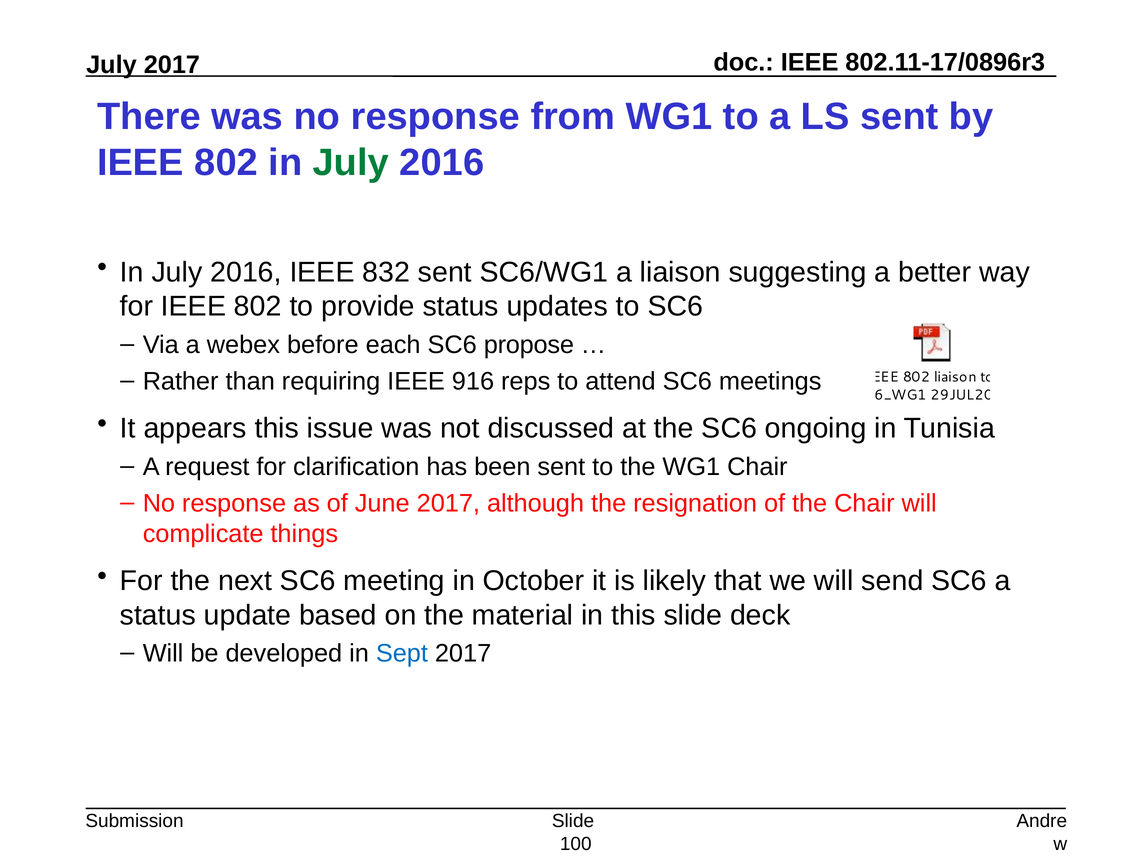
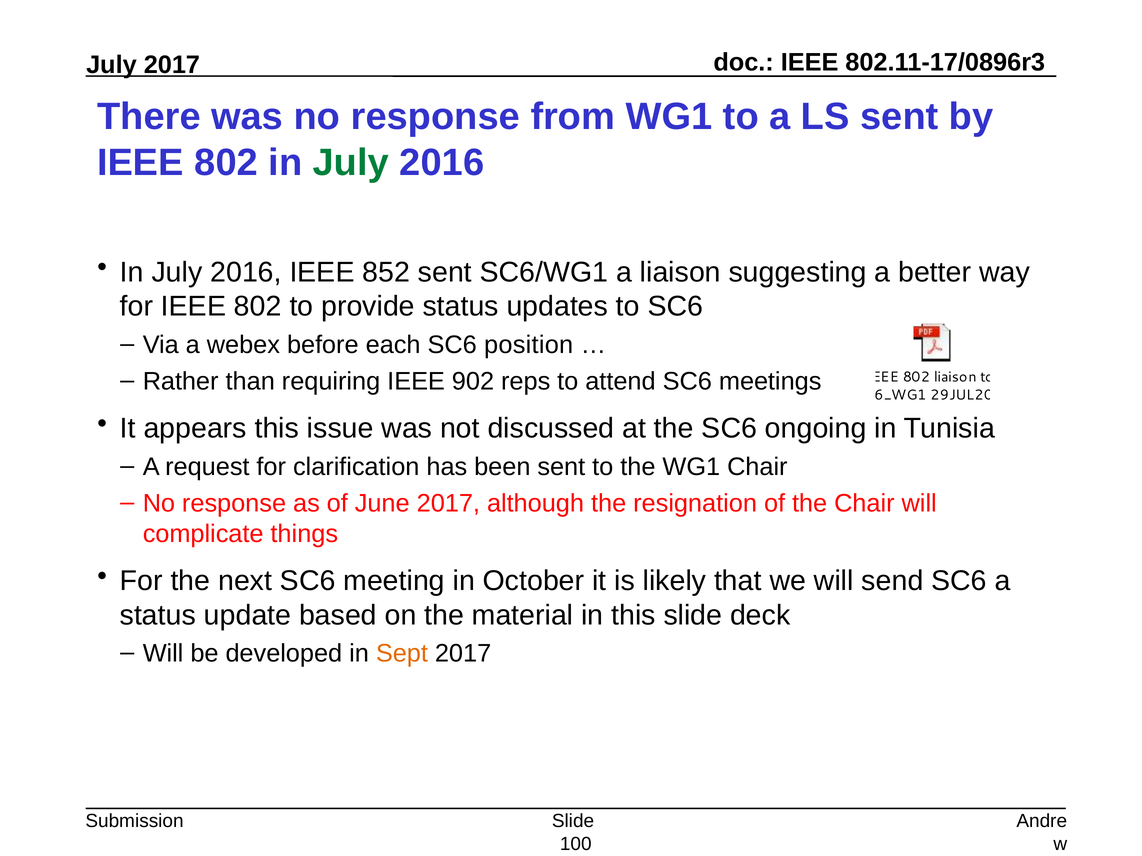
832: 832 -> 852
propose: propose -> position
916: 916 -> 902
Sept colour: blue -> orange
